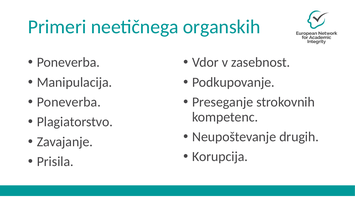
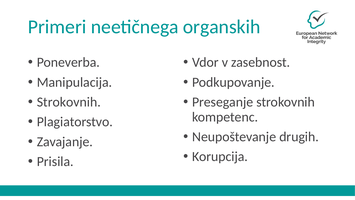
Poneverba at (69, 102): Poneverba -> Strokovnih
